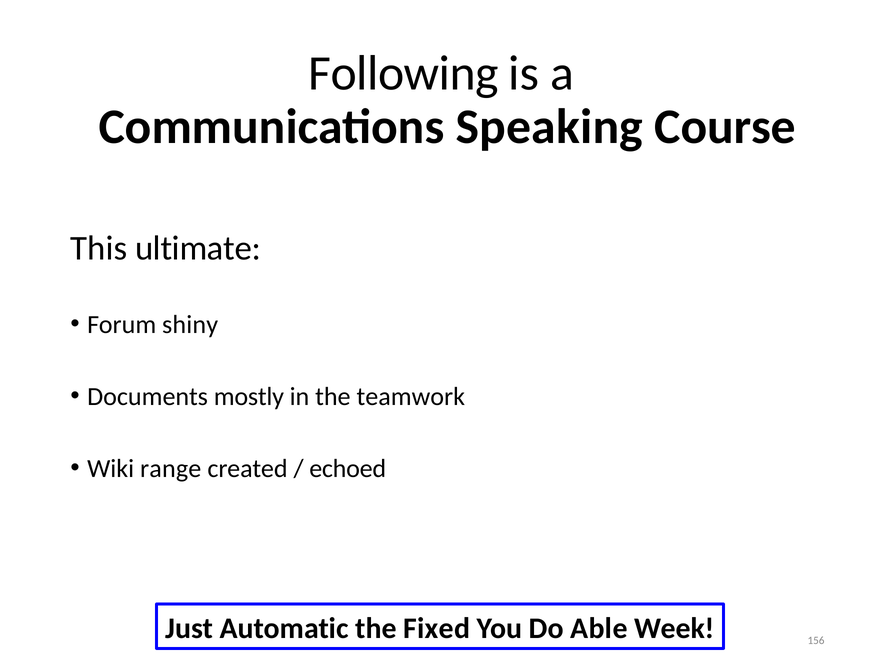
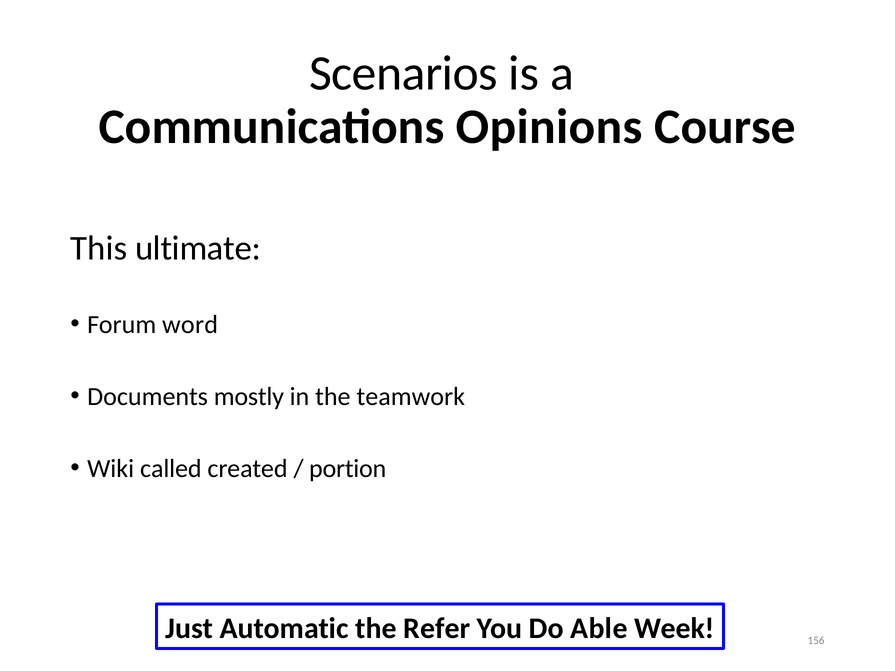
Following: Following -> Scenarios
Speaking: Speaking -> Opinions
shiny: shiny -> word
range: range -> called
echoed: echoed -> portion
Fixed: Fixed -> Refer
